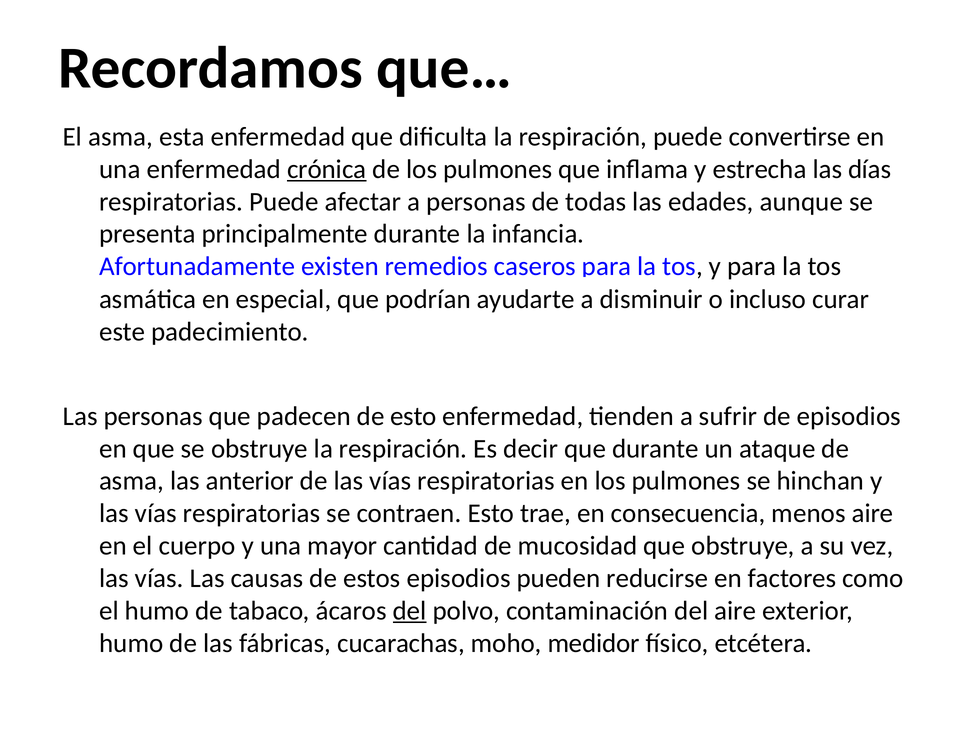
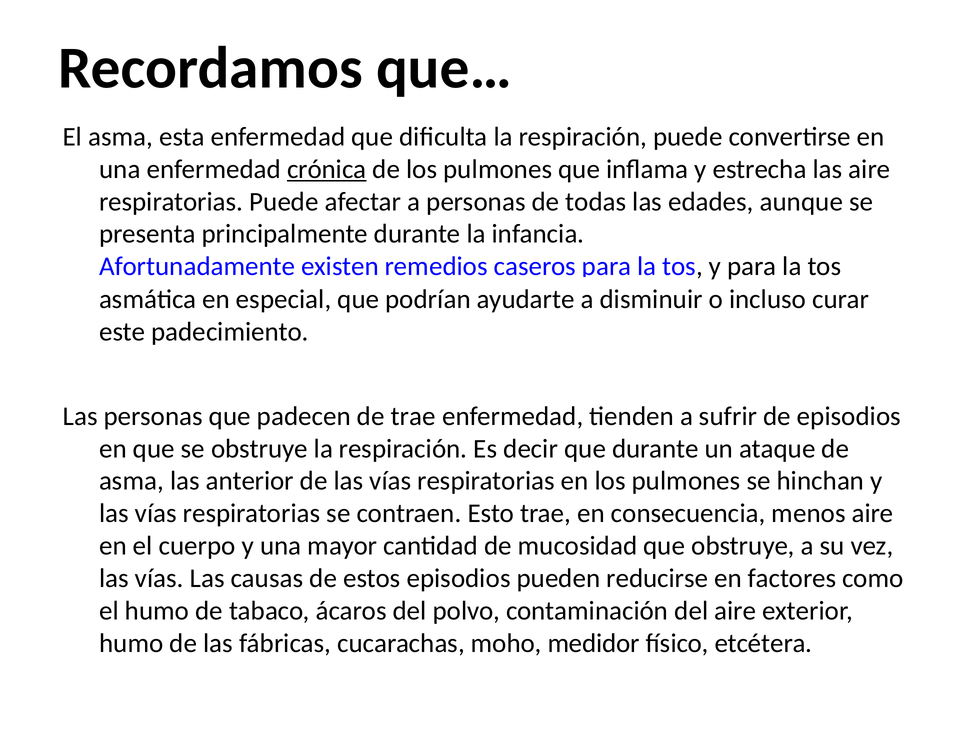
las días: días -> aire
de esto: esto -> trae
del at (410, 611) underline: present -> none
